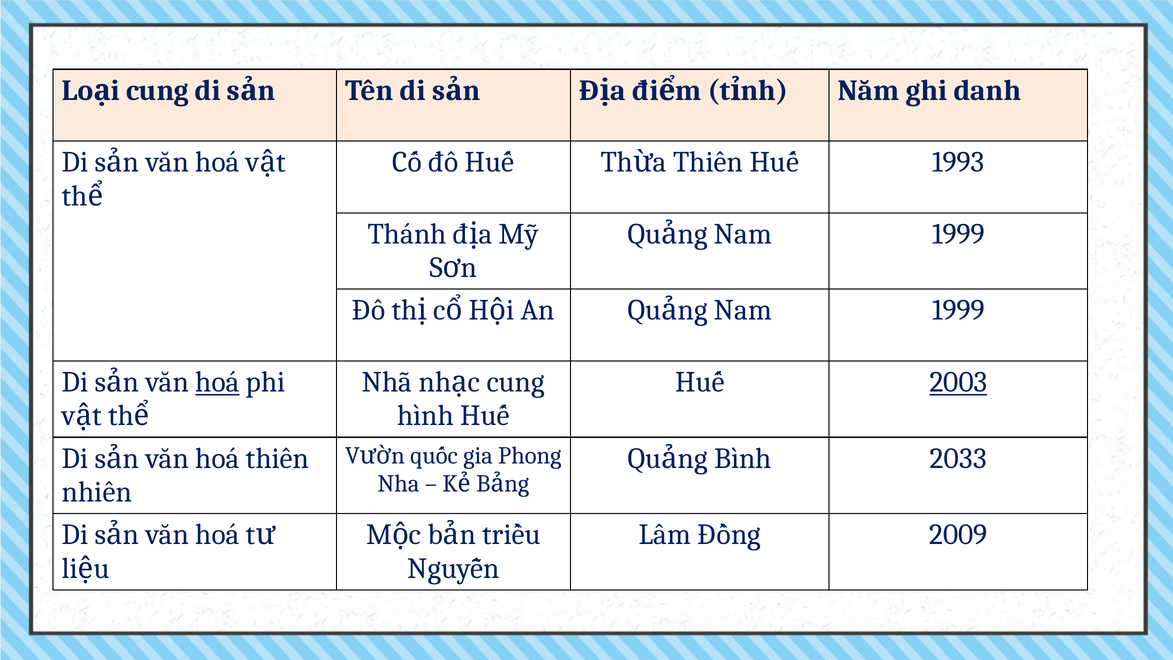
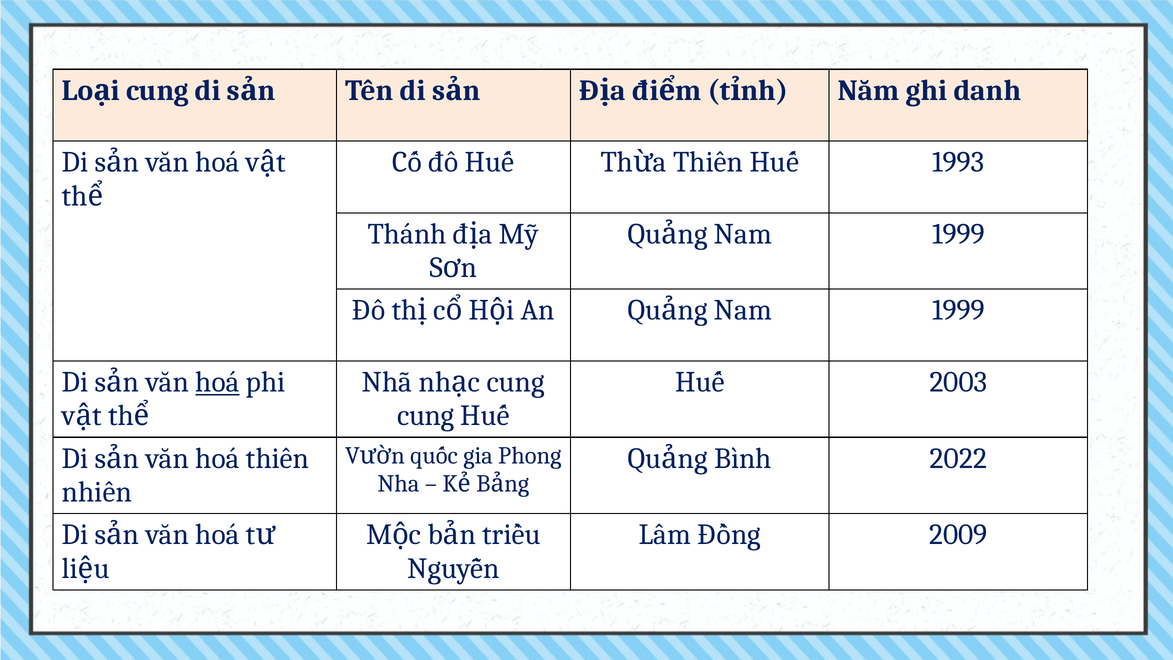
2003 underline: present -> none
hình at (426, 416): hình -> cung
2033: 2033 -> 2022
